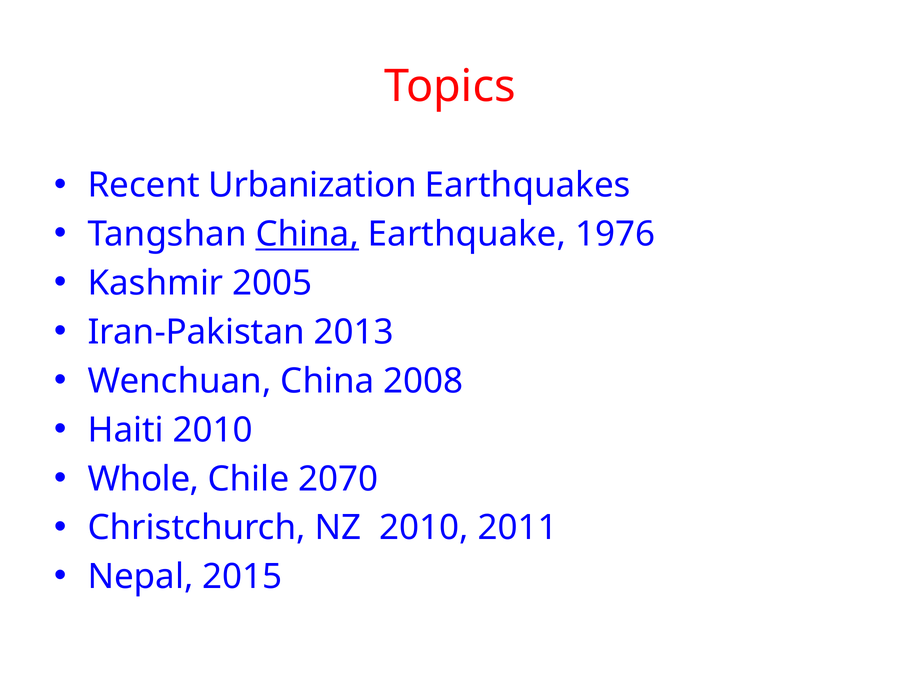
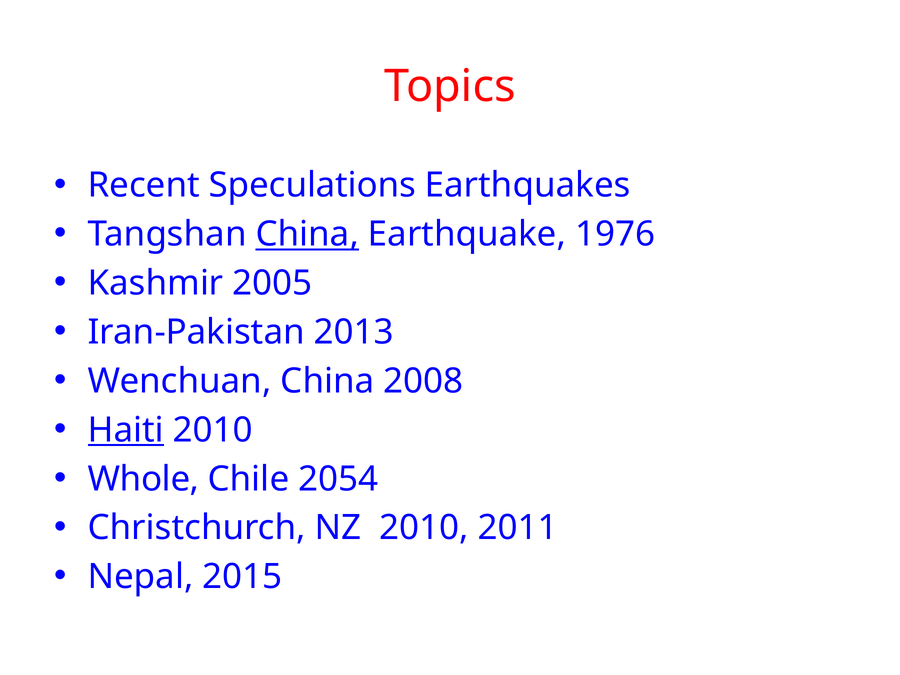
Urbanization: Urbanization -> Speculations
Haiti underline: none -> present
2070: 2070 -> 2054
